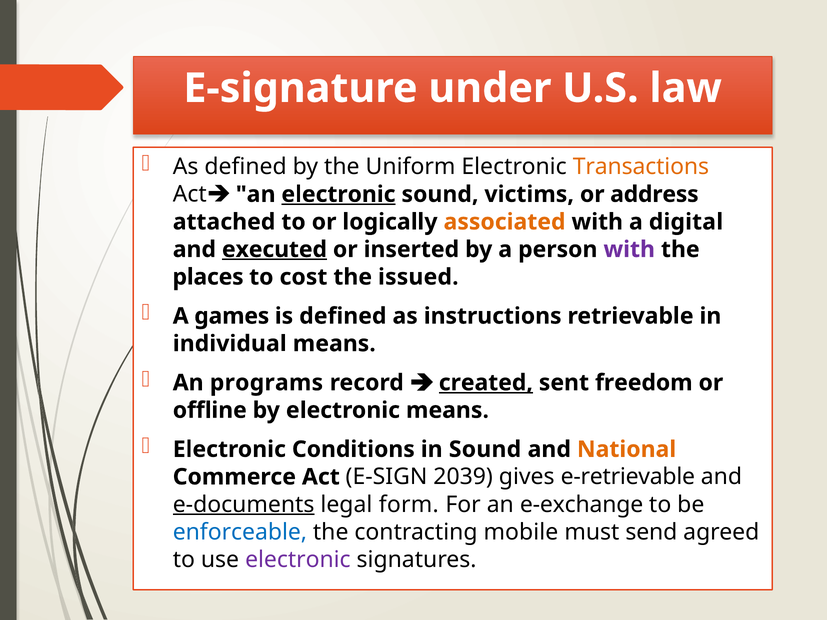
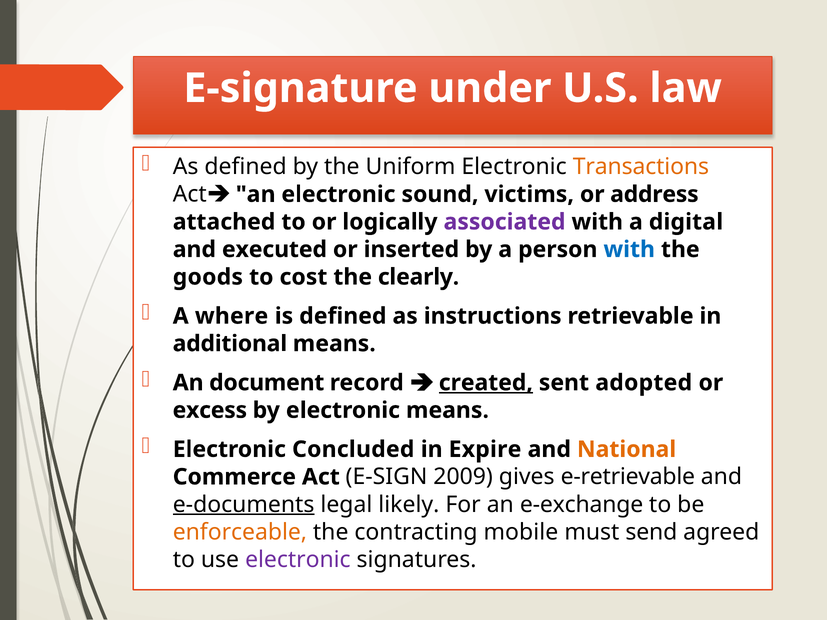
electronic at (338, 194) underline: present -> none
associated colour: orange -> purple
executed underline: present -> none
with at (629, 250) colour: purple -> blue
places: places -> goods
issued: issued -> clearly
games: games -> where
individual: individual -> additional
programs: programs -> document
freedom: freedom -> adopted
offline: offline -> excess
Conditions: Conditions -> Concluded
in Sound: Sound -> Expire
2039: 2039 -> 2009
form: form -> likely
enforceable colour: blue -> orange
